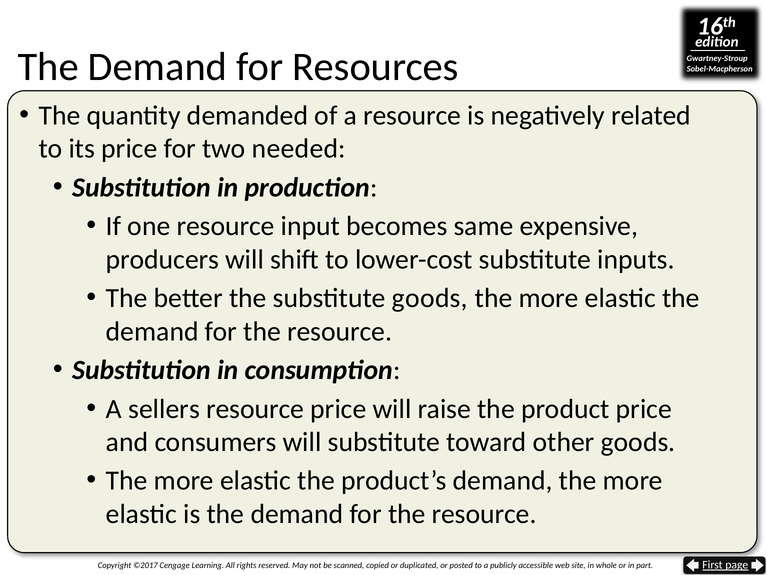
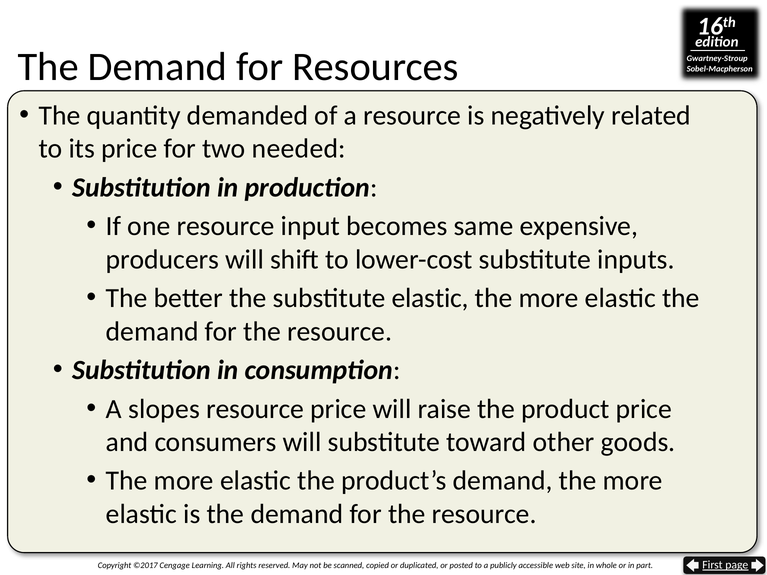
substitute goods: goods -> elastic
sellers: sellers -> slopes
